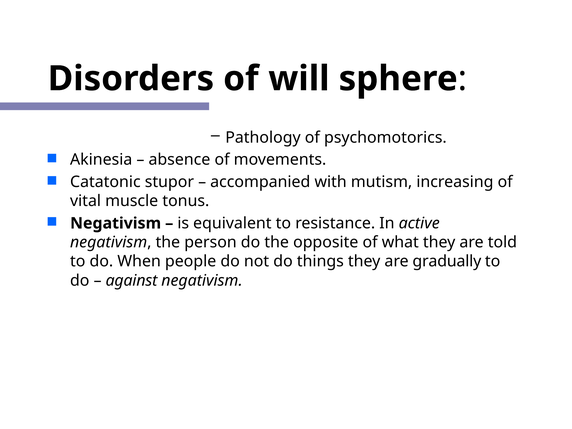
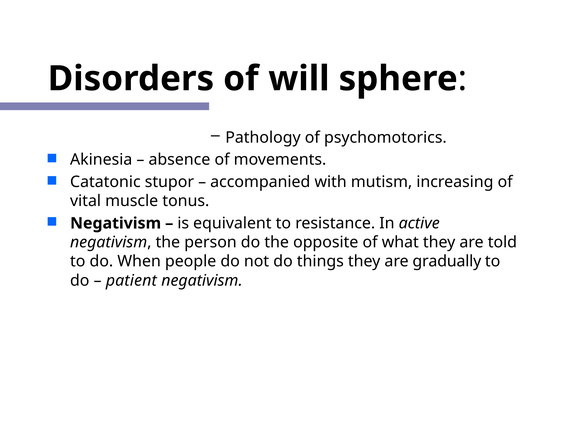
against: against -> patient
